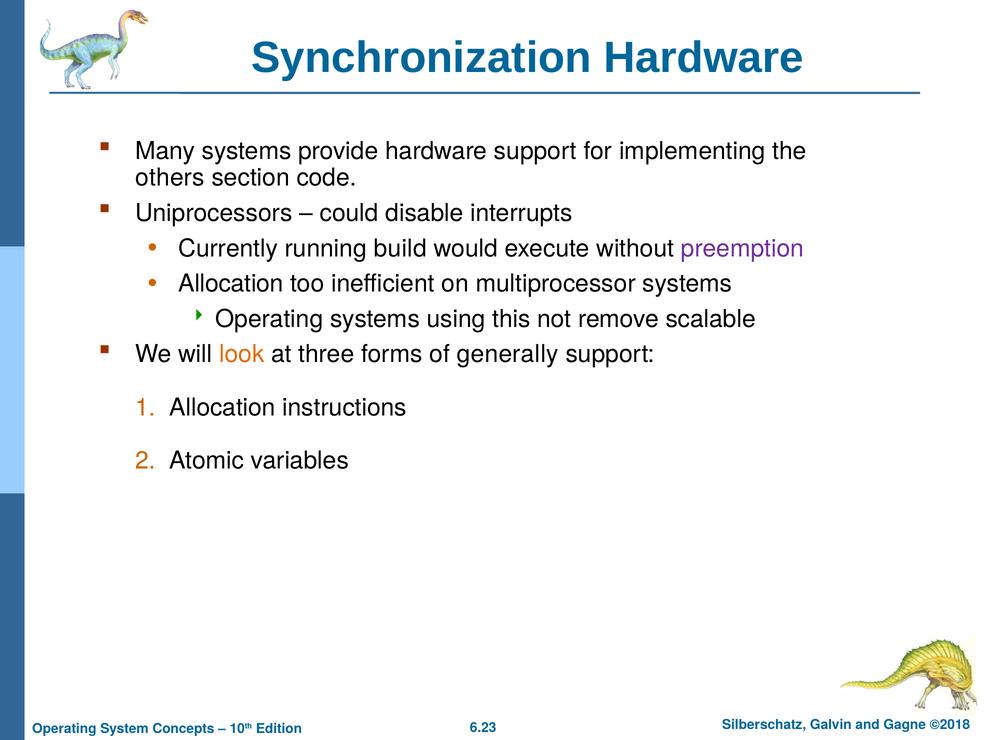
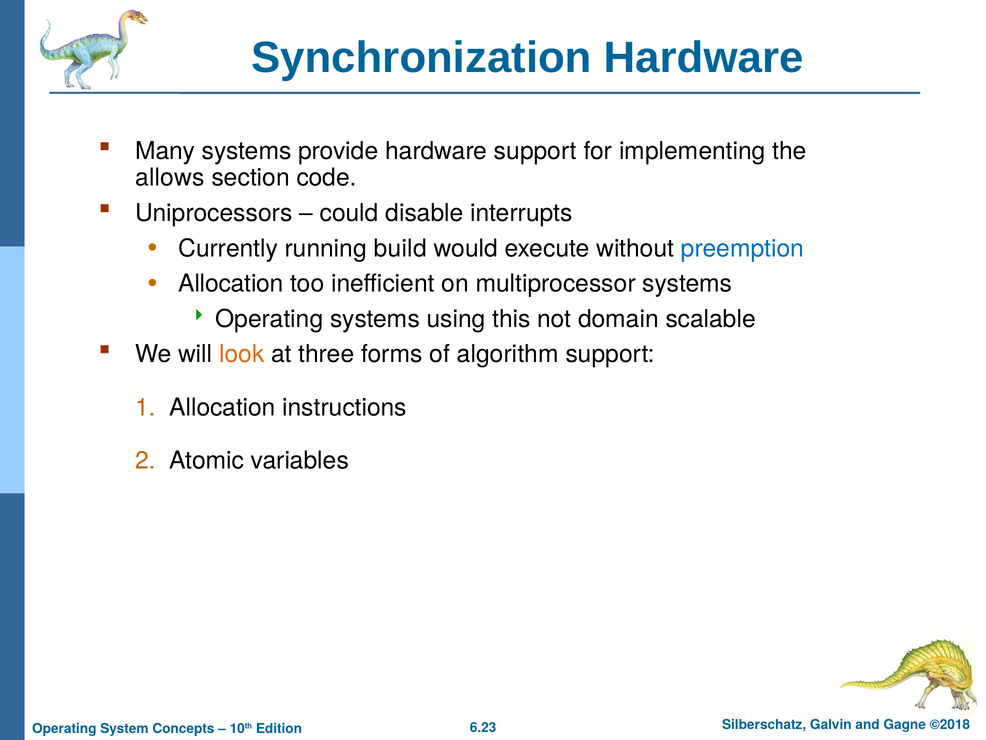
others: others -> allows
preemption colour: purple -> blue
remove: remove -> domain
generally: generally -> algorithm
